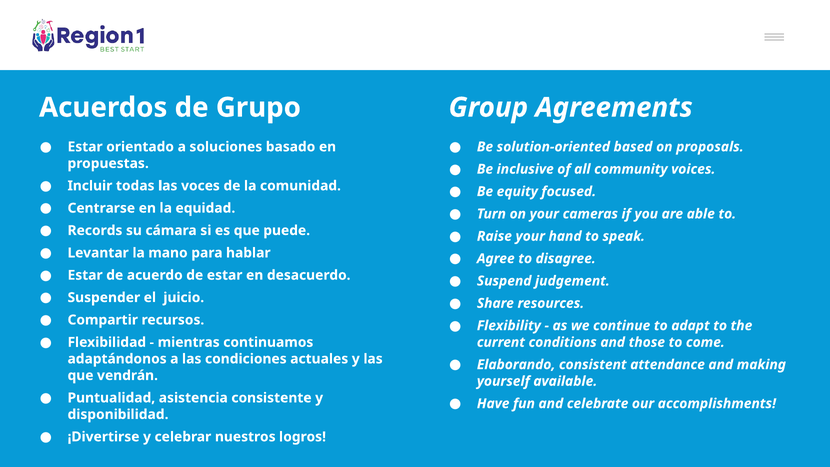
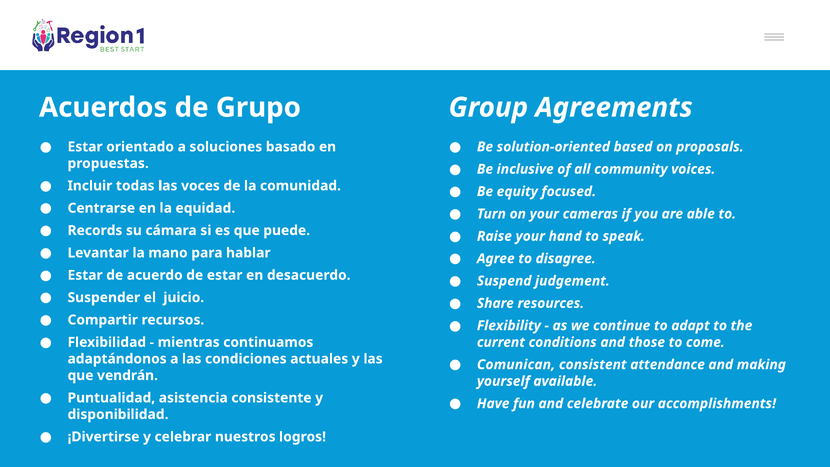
Elaborando: Elaborando -> Comunican
